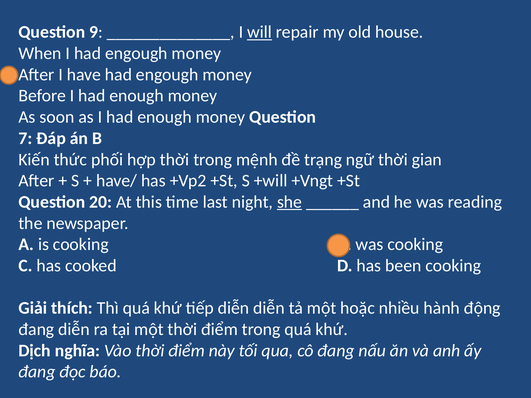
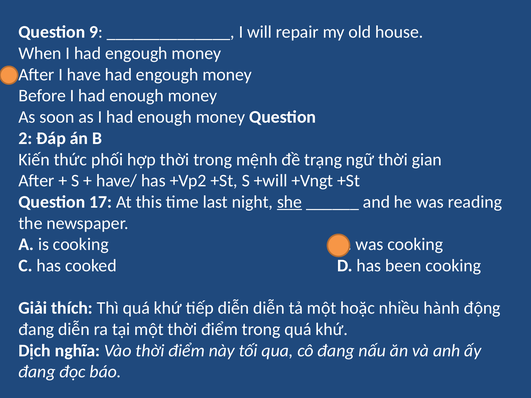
will underline: present -> none
7: 7 -> 2
20: 20 -> 17
